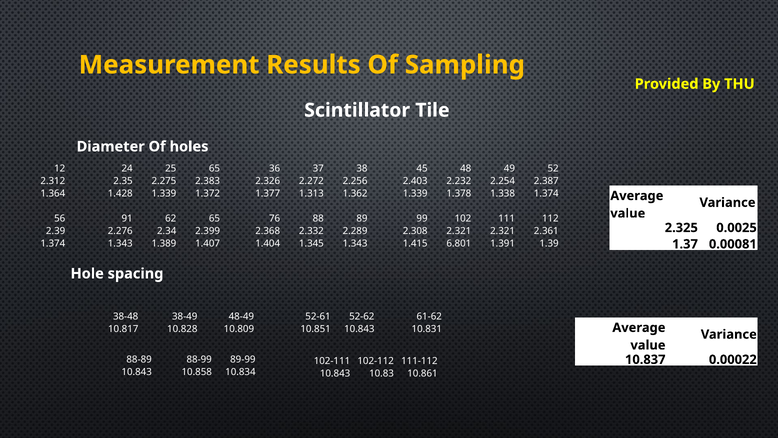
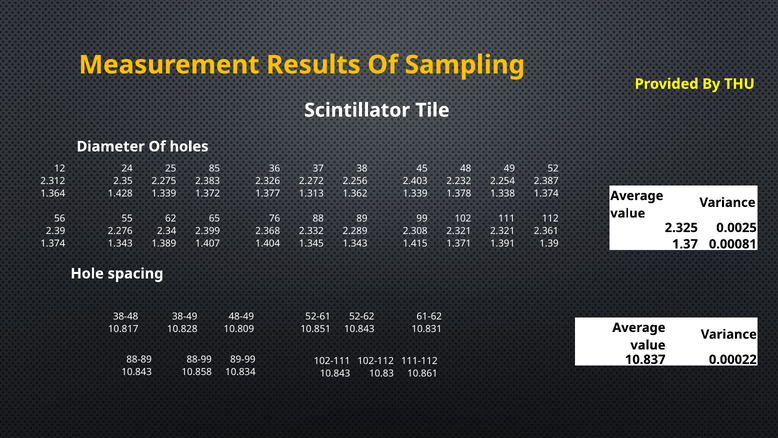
25 65: 65 -> 85
91: 91 -> 55
6.801: 6.801 -> 1.371
